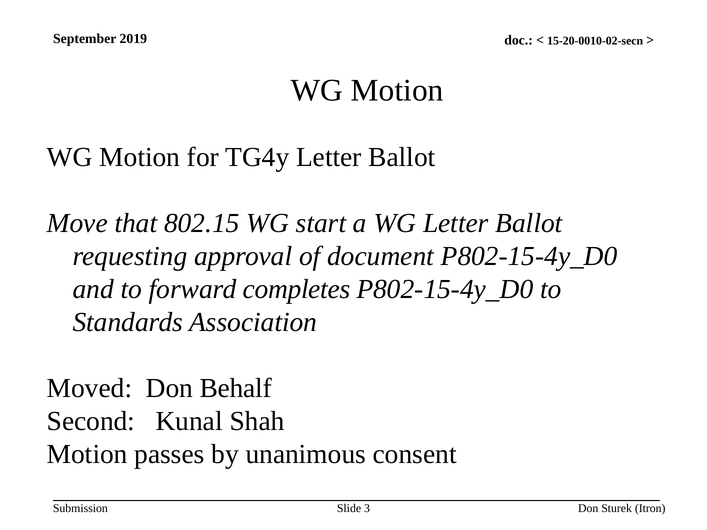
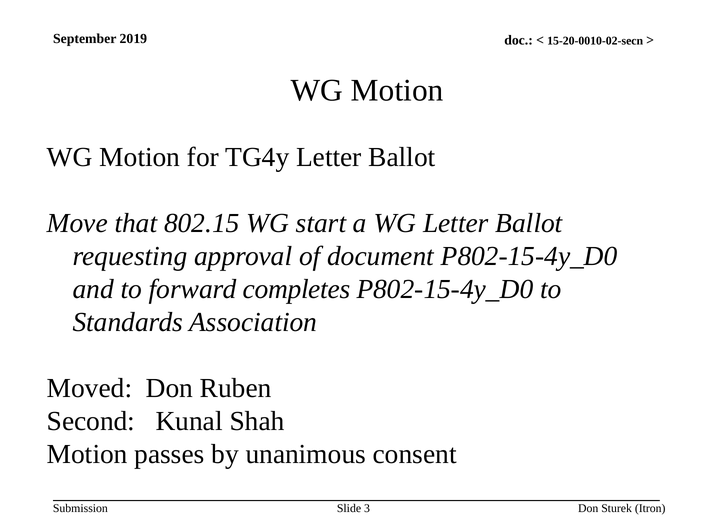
Behalf: Behalf -> Ruben
